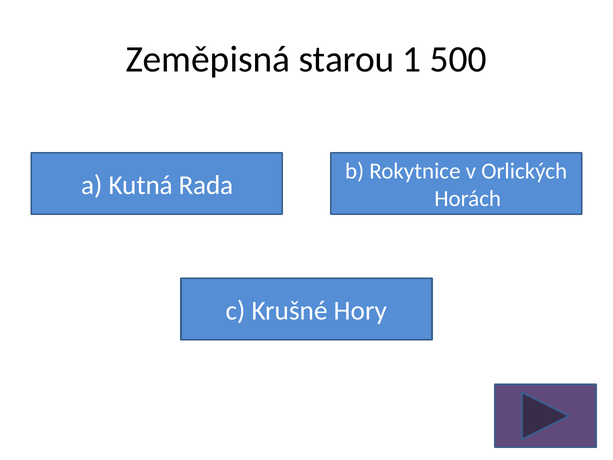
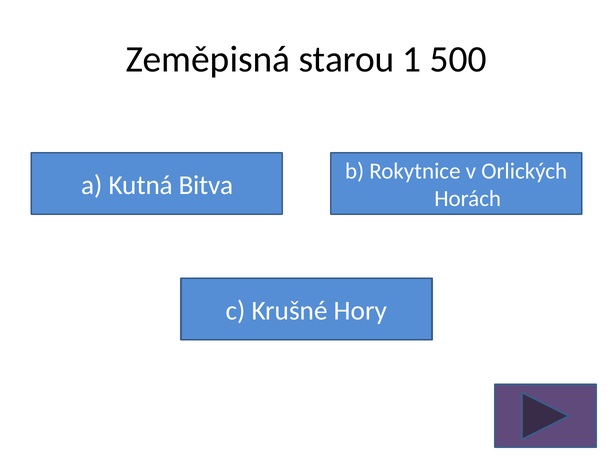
Rada: Rada -> Bitva
